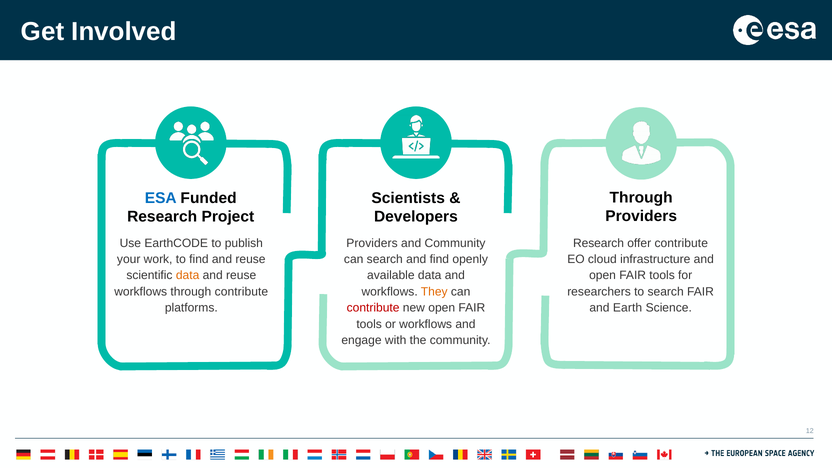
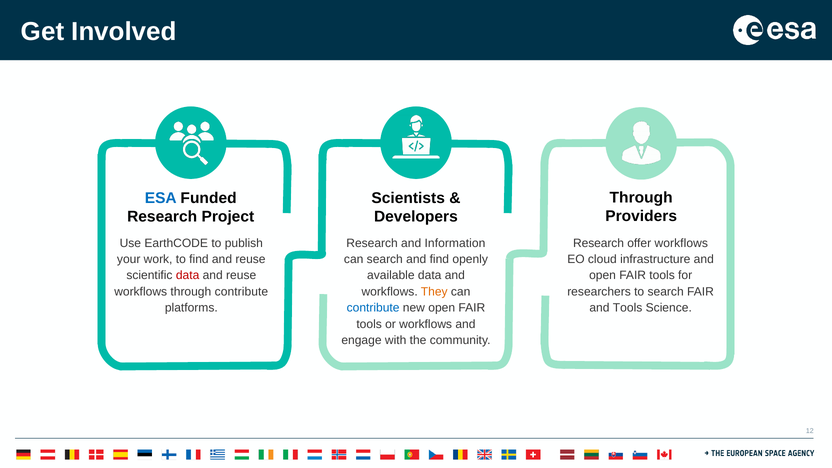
Providers at (372, 243): Providers -> Research
and Community: Community -> Information
offer contribute: contribute -> workflows
data at (188, 275) colour: orange -> red
contribute at (373, 308) colour: red -> blue
and Earth: Earth -> Tools
